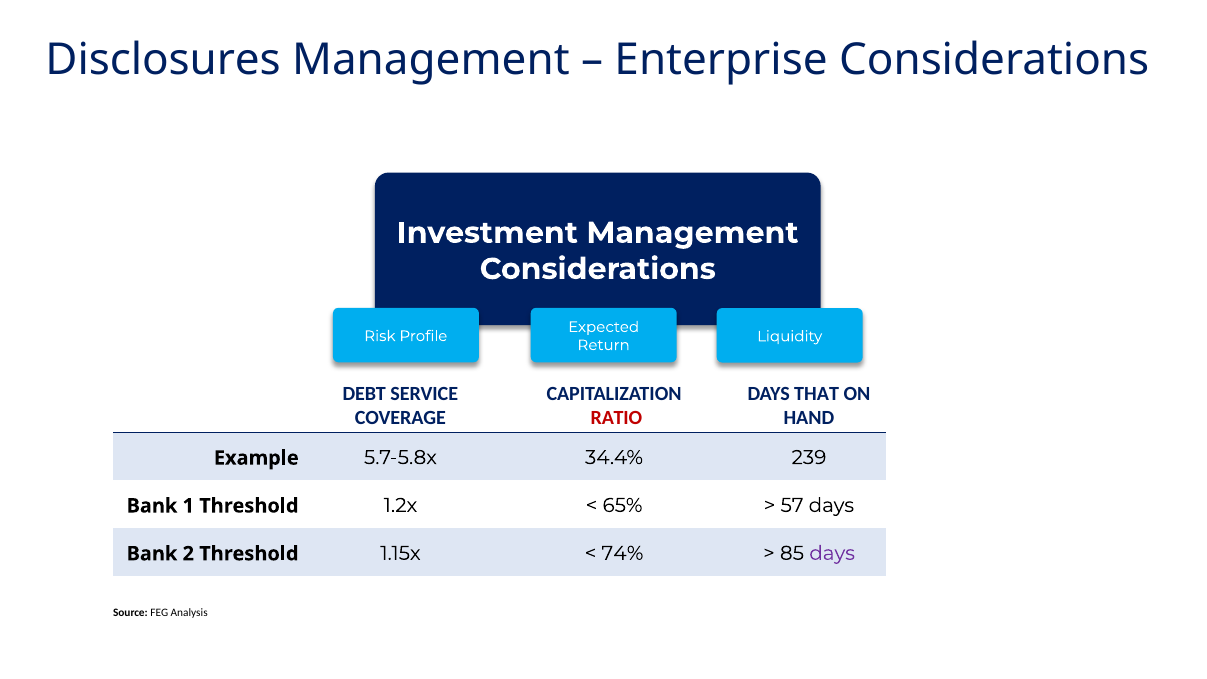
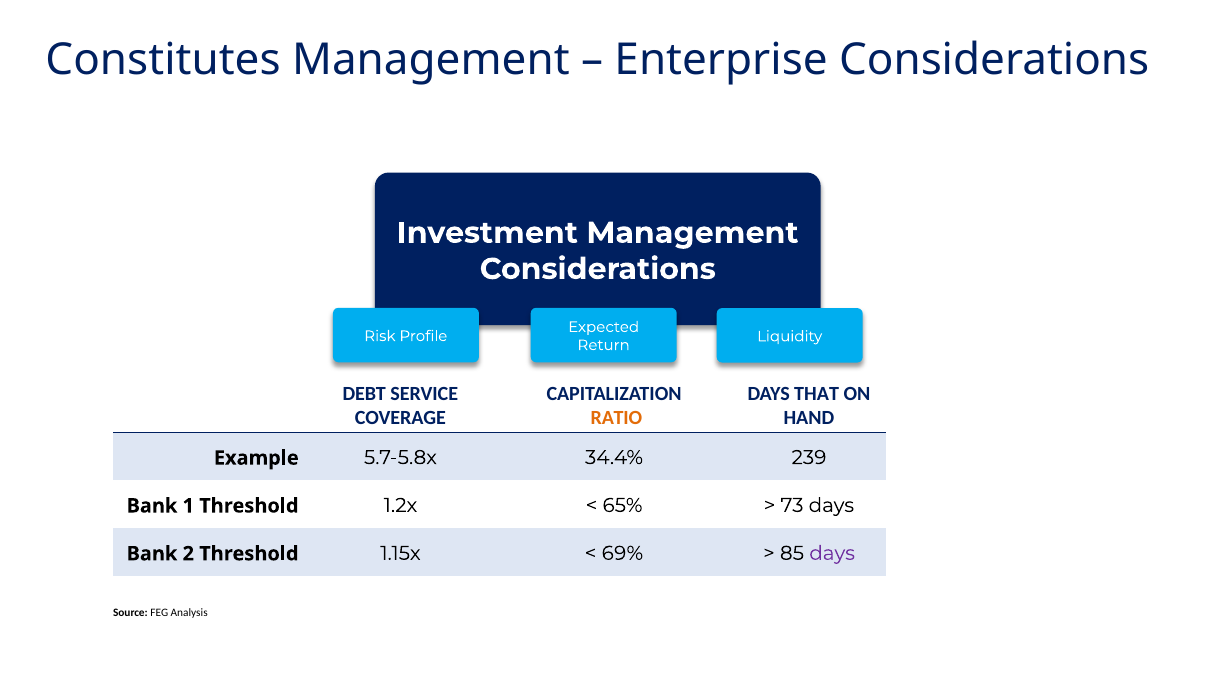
Disclosures: Disclosures -> Constitutes
RATIO colour: red -> orange
57: 57 -> 73
74%: 74% -> 69%
